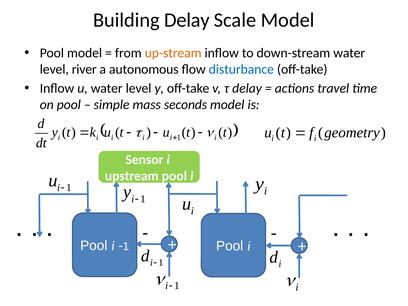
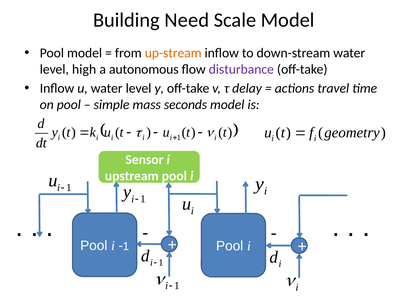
Building Delay: Delay -> Need
river: river -> high
disturbance colour: blue -> purple
